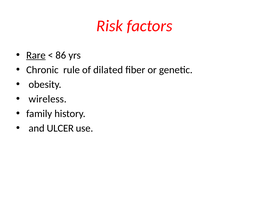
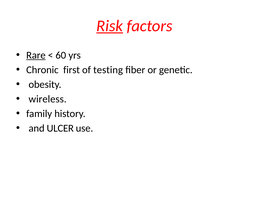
Risk underline: none -> present
86: 86 -> 60
rule: rule -> first
dilated: dilated -> testing
